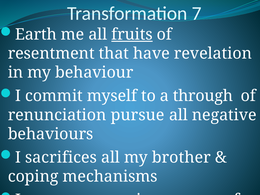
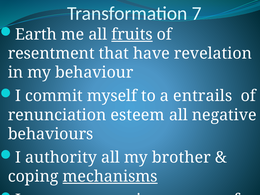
through: through -> entrails
pursue: pursue -> esteem
sacrifices: sacrifices -> authority
mechanisms underline: none -> present
